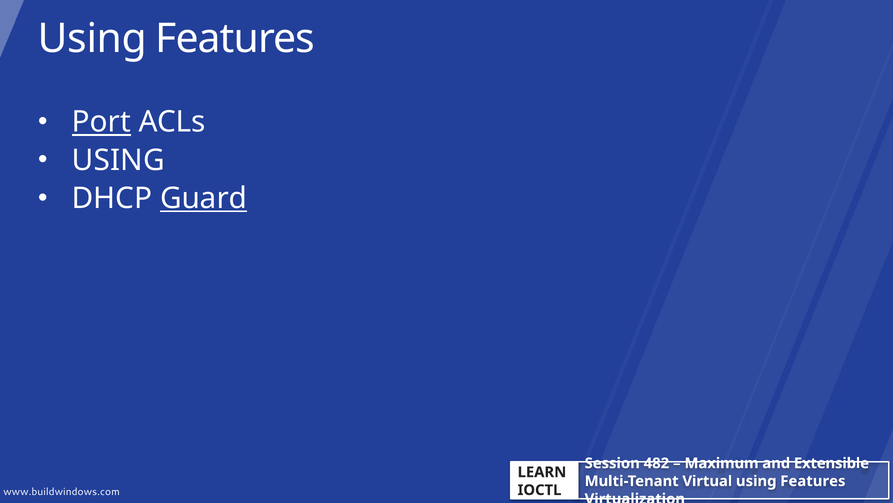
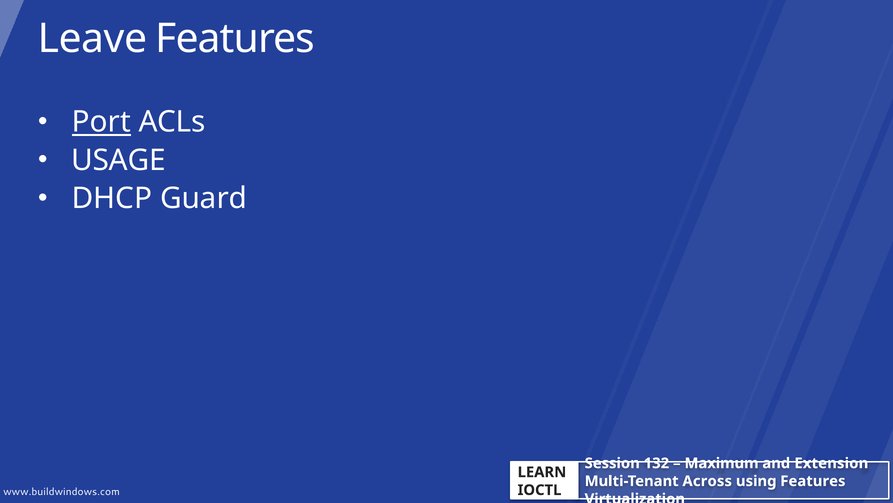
Using at (92, 39): Using -> Leave
USING at (118, 160): USING -> USAGE
Guard underline: present -> none
482: 482 -> 132
Extensible: Extensible -> Extension
Virtual: Virtual -> Across
